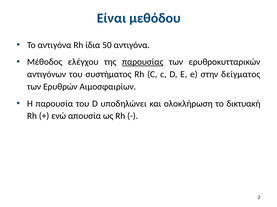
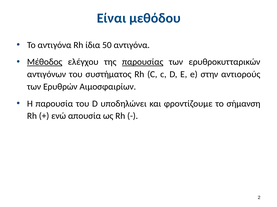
Μέθοδος underline: none -> present
δείγματος: δείγματος -> αντιορούς
ολοκλήρωση: ολοκλήρωση -> φροντίζουμε
δικτυακή: δικτυακή -> σήμανση
